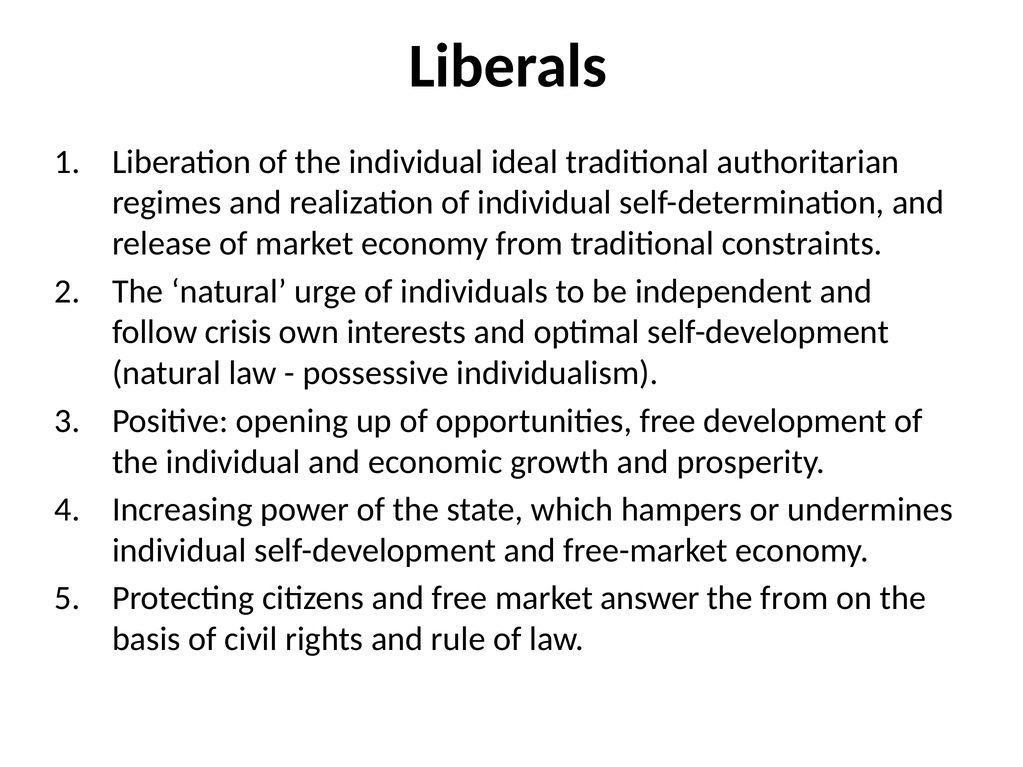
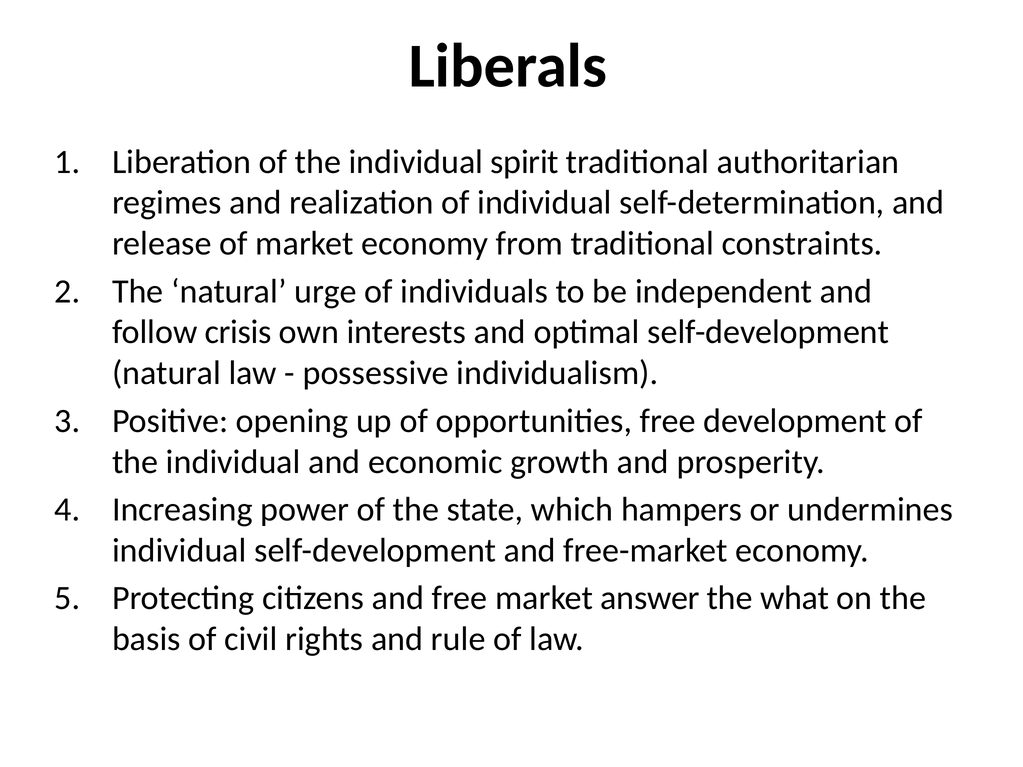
ideal: ideal -> spirit
the from: from -> what
